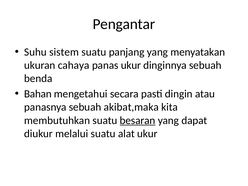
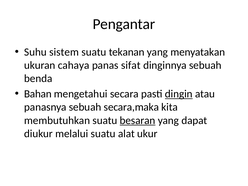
panjang: panjang -> tekanan
panas ukur: ukur -> sifat
dingin underline: none -> present
akibat,maka: akibat,maka -> secara,maka
